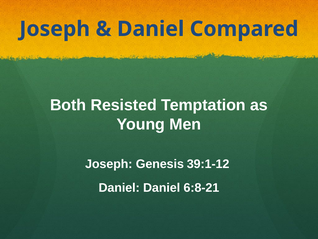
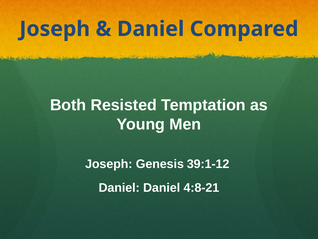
6:8-21: 6:8-21 -> 4:8-21
